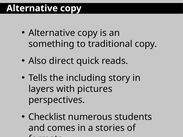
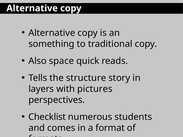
direct: direct -> space
including: including -> structure
stories: stories -> format
